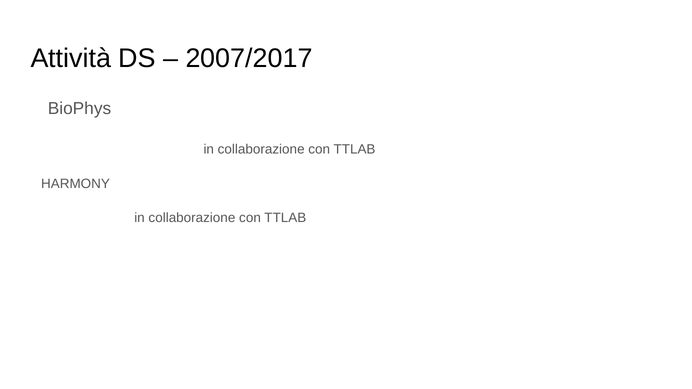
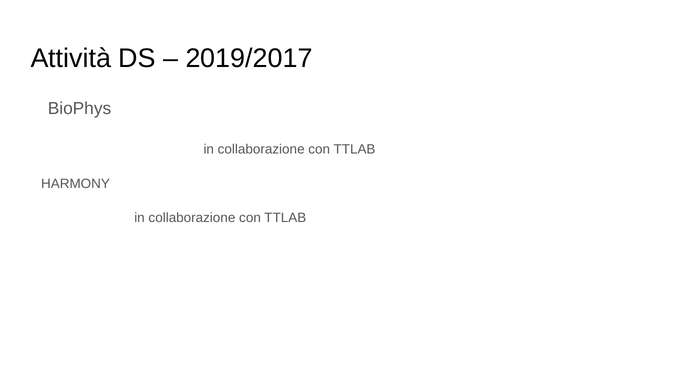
2007/2017: 2007/2017 -> 2019/2017
